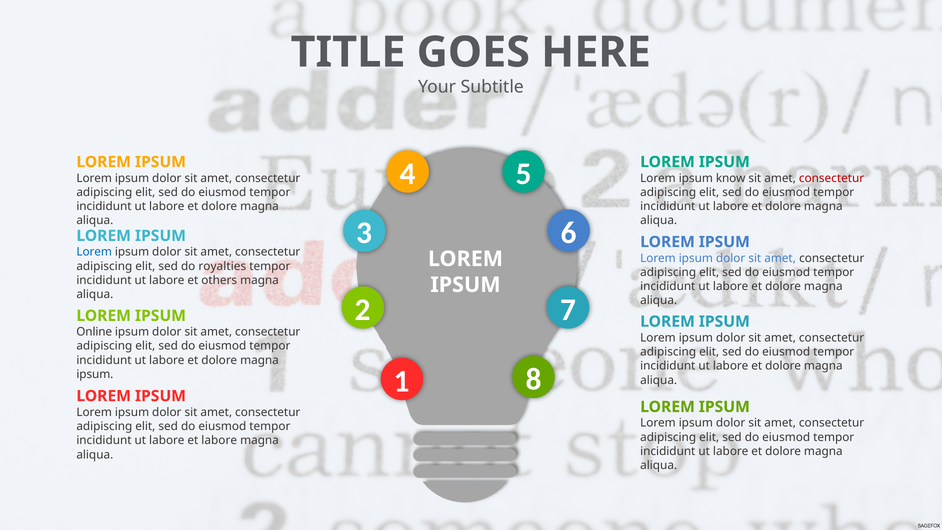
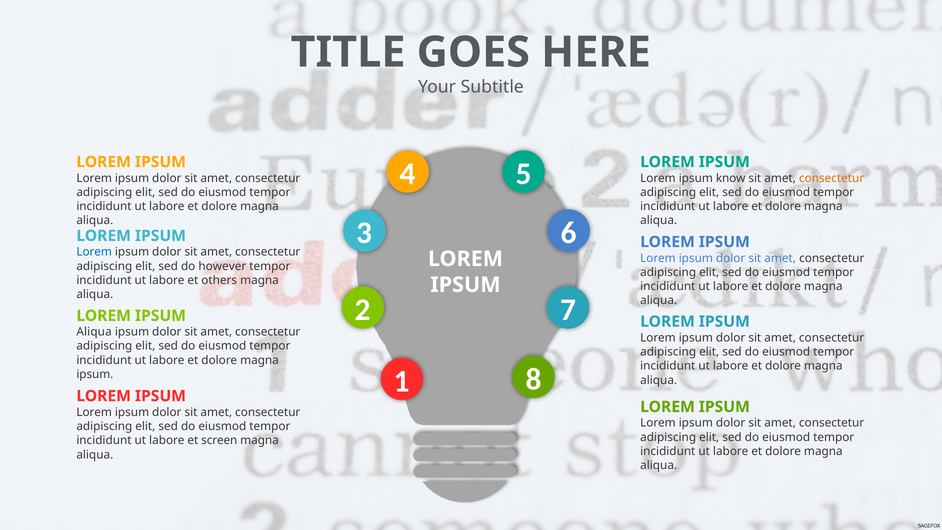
consectetur at (832, 178) colour: red -> orange
royalties: royalties -> however
Online at (94, 332): Online -> Aliqua
et labore: labore -> screen
